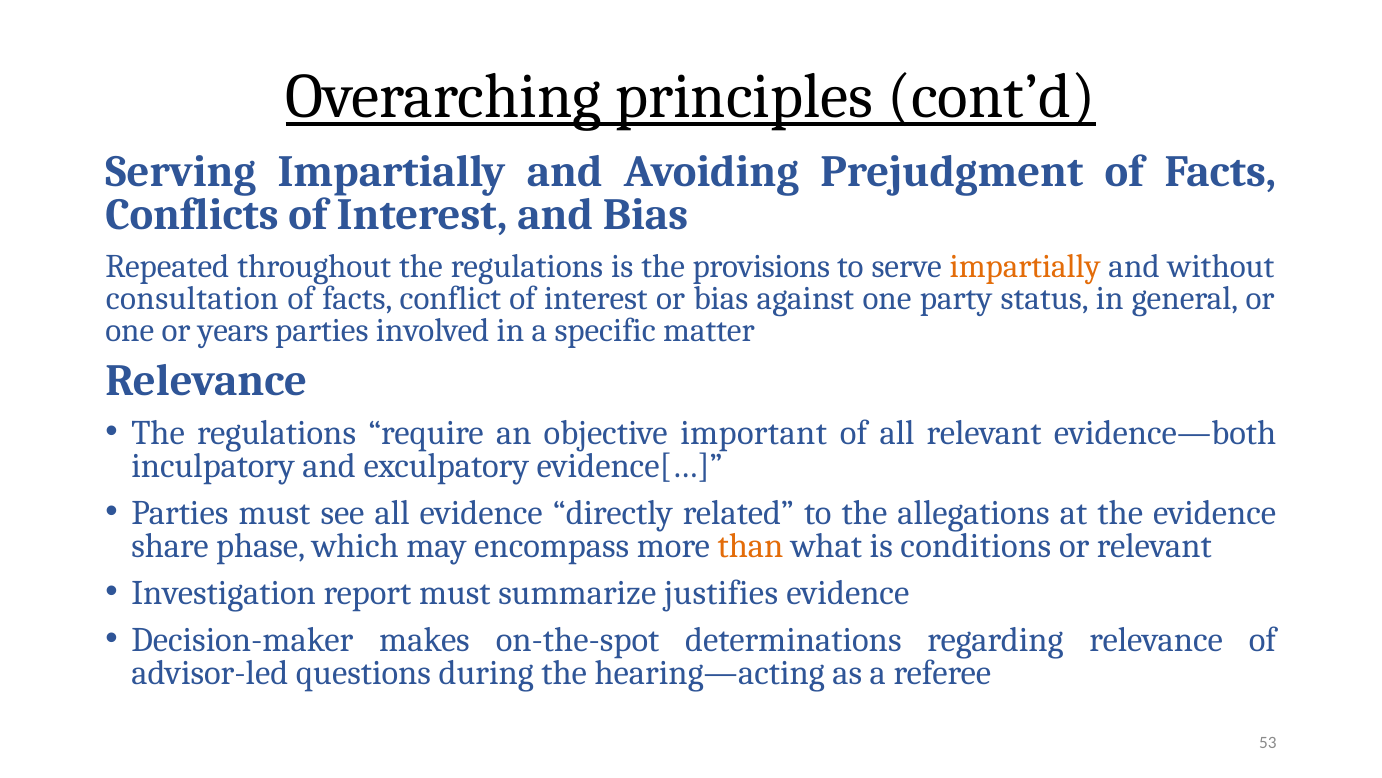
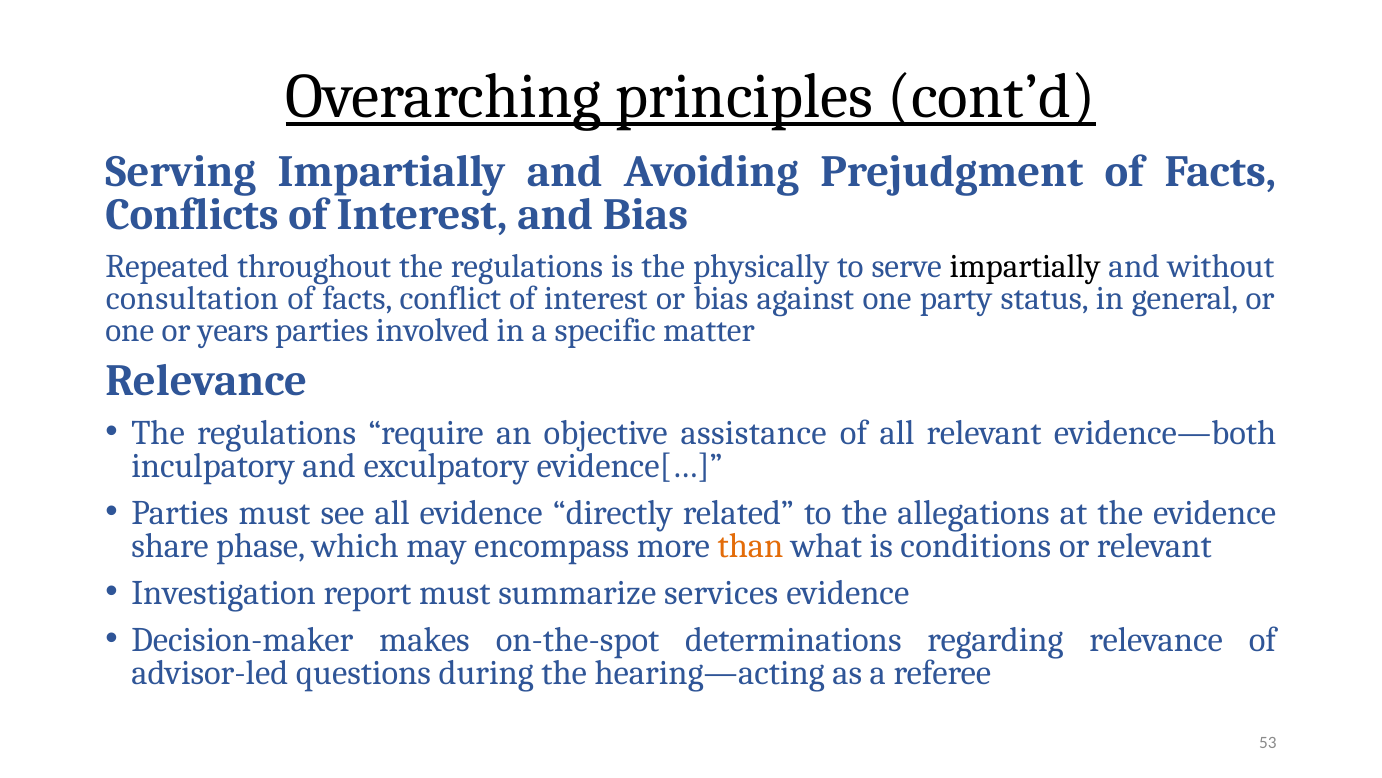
provisions: provisions -> physically
impartially at (1025, 266) colour: orange -> black
important: important -> assistance
justifies: justifies -> services
